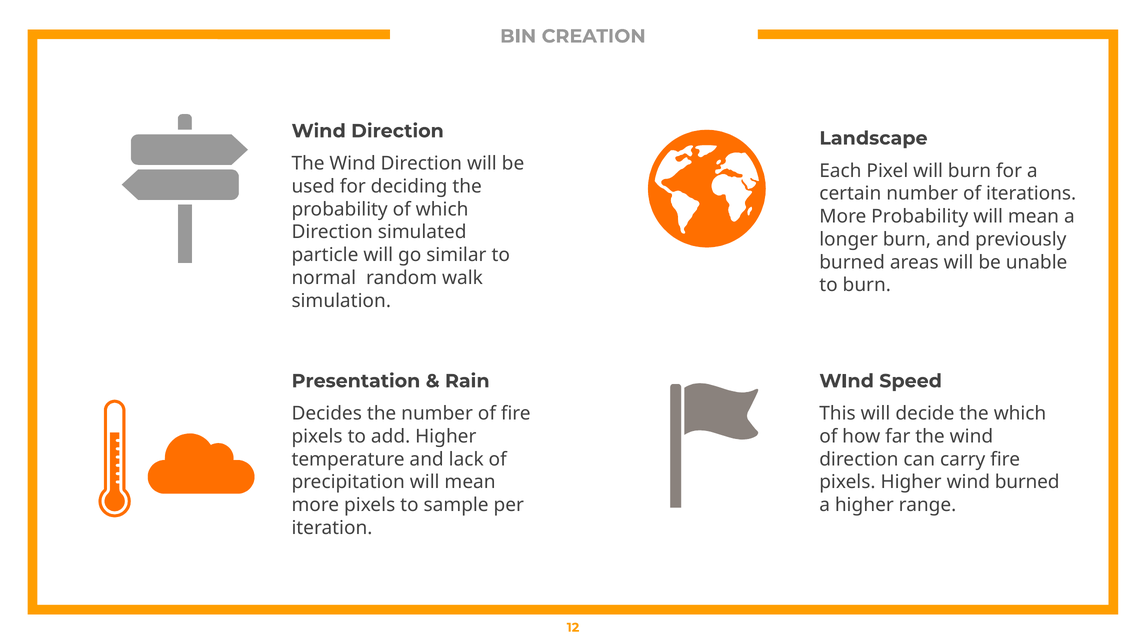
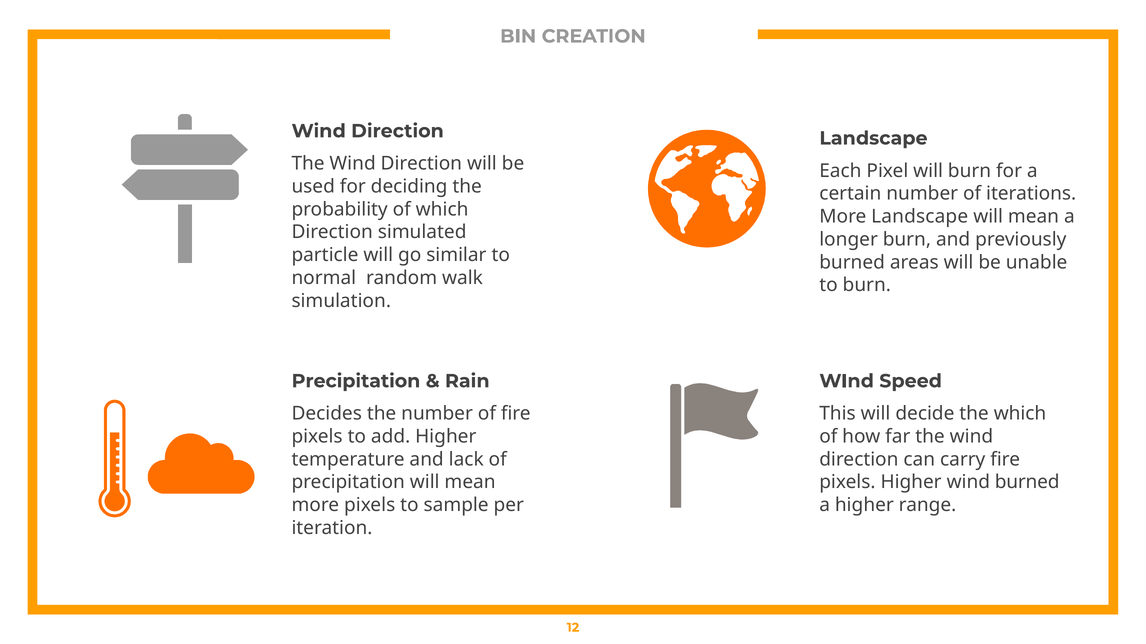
More Probability: Probability -> Landscape
Presentation at (356, 381): Presentation -> Precipitation
